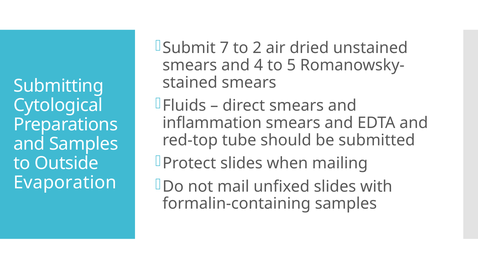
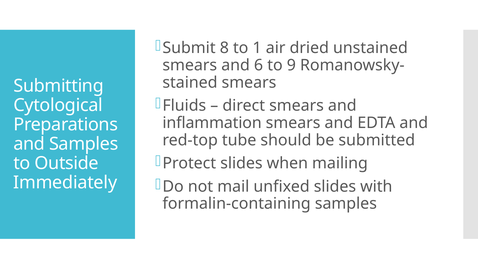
7: 7 -> 8
2: 2 -> 1
4: 4 -> 6
5: 5 -> 9
Evaporation: Evaporation -> Immediately
